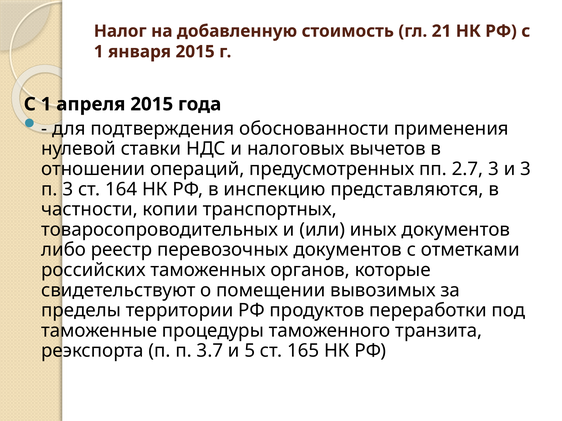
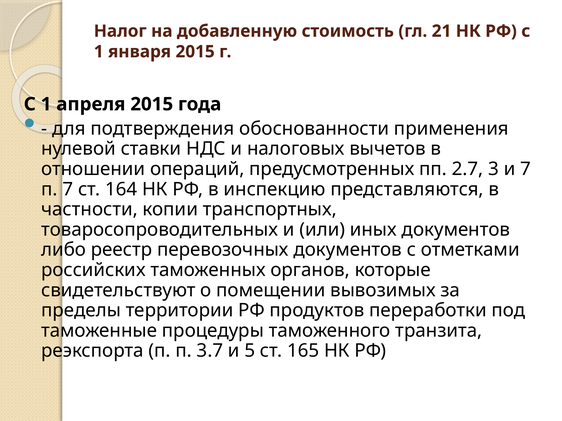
и 3: 3 -> 7
п 3: 3 -> 7
